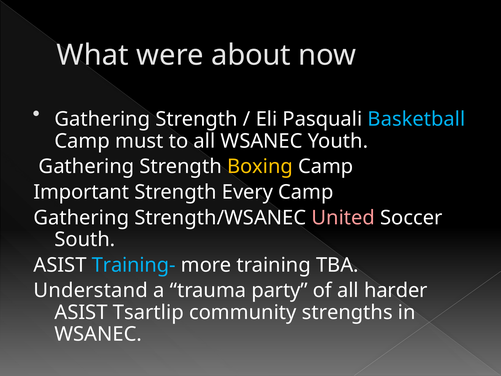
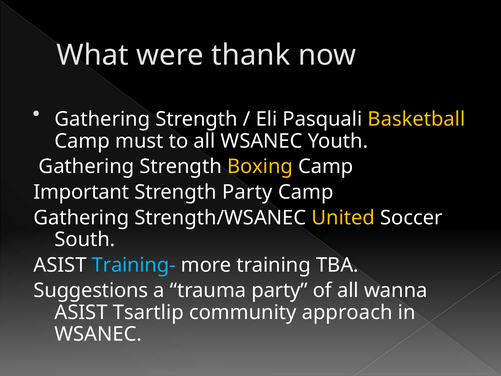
about: about -> thank
Basketball colour: light blue -> yellow
Strength Every: Every -> Party
United colour: pink -> yellow
Understand: Understand -> Suggestions
harder: harder -> wanna
strengths: strengths -> approach
